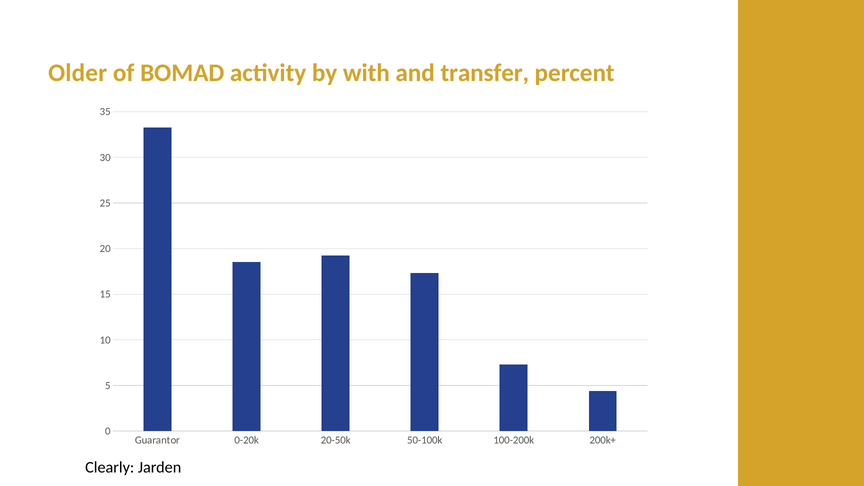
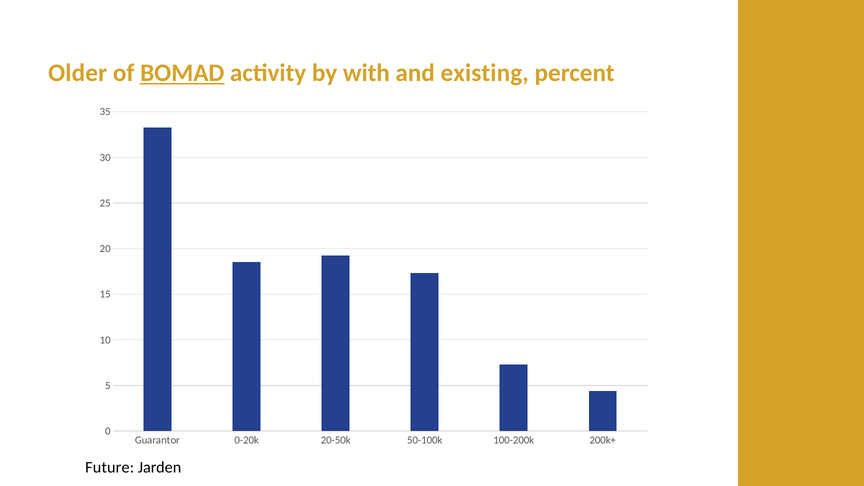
BOMAD underline: none -> present
transfer: transfer -> existing
Clearly: Clearly -> Future
